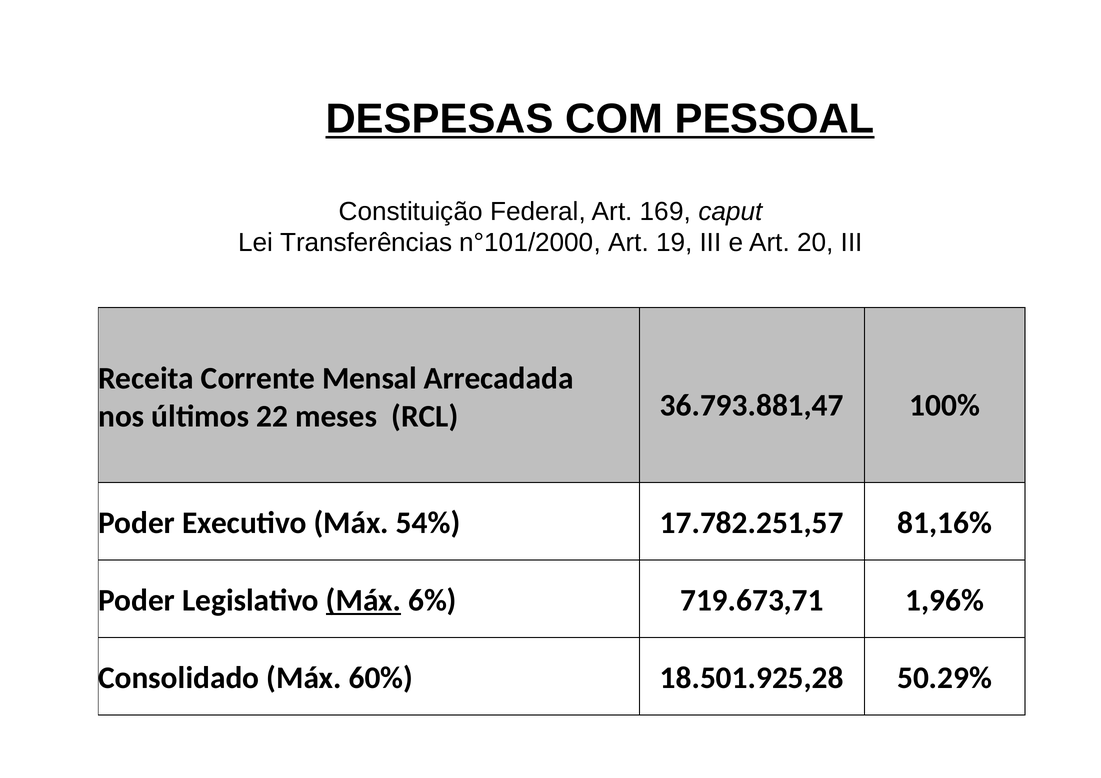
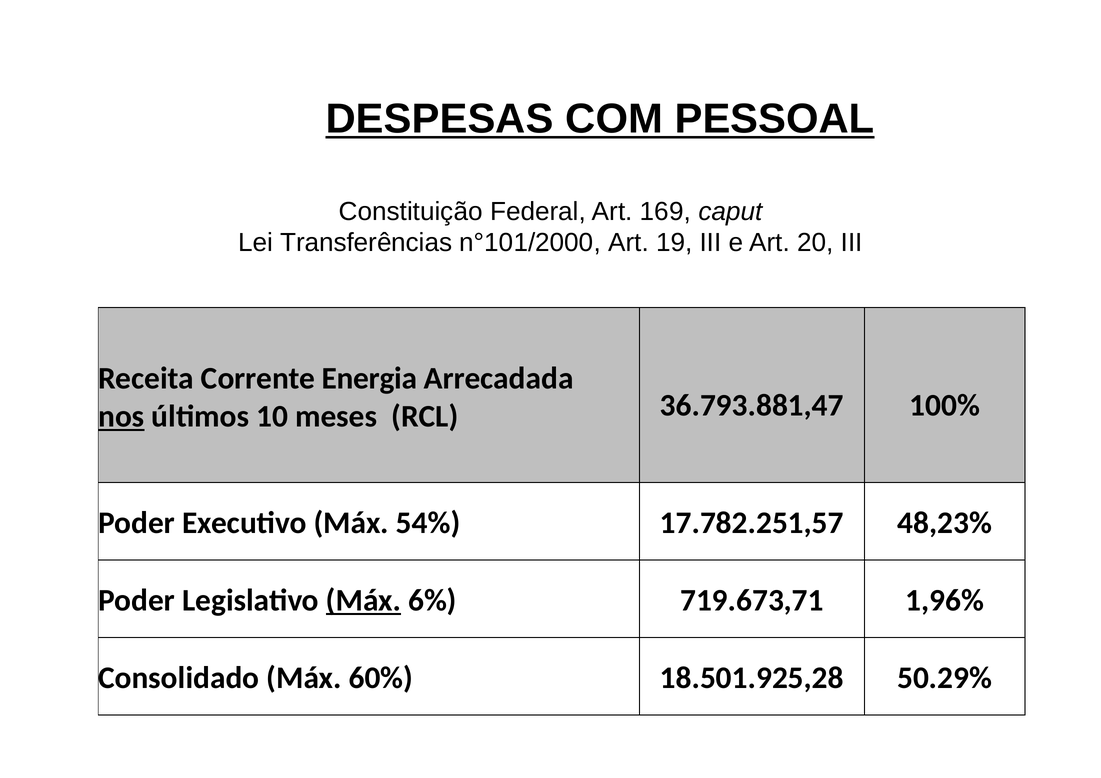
Mensal: Mensal -> Energia
nos underline: none -> present
22: 22 -> 10
81,16%: 81,16% -> 48,23%
